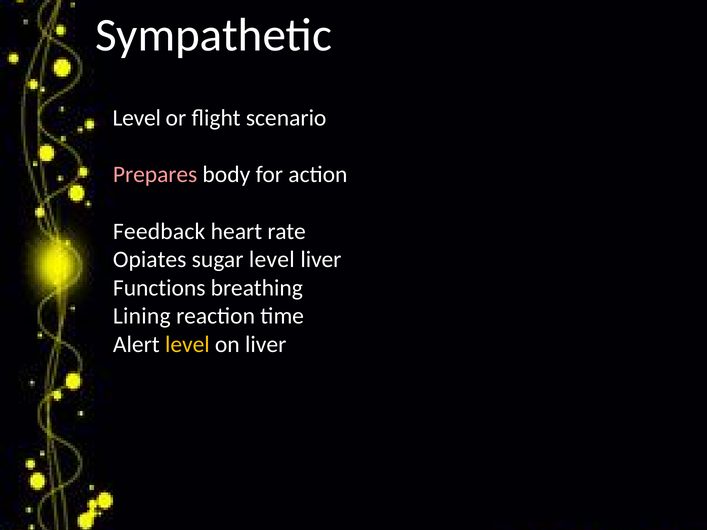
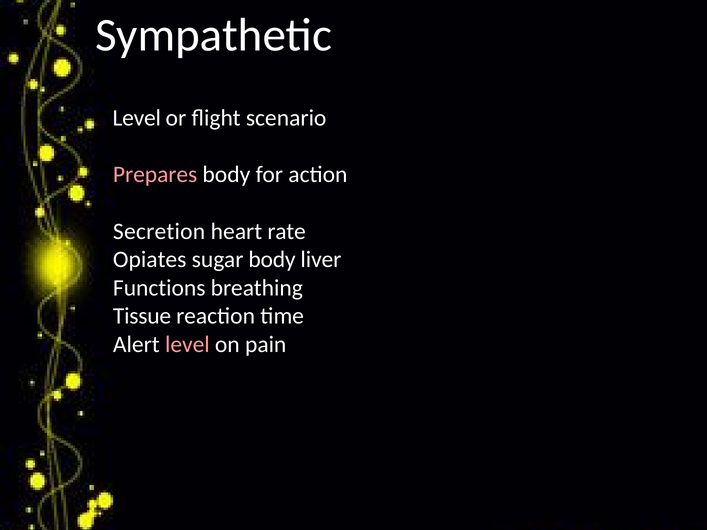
Feedback: Feedback -> Secretion
sugar level: level -> body
Lining: Lining -> Tissue
level at (187, 344) colour: yellow -> pink
on liver: liver -> pain
